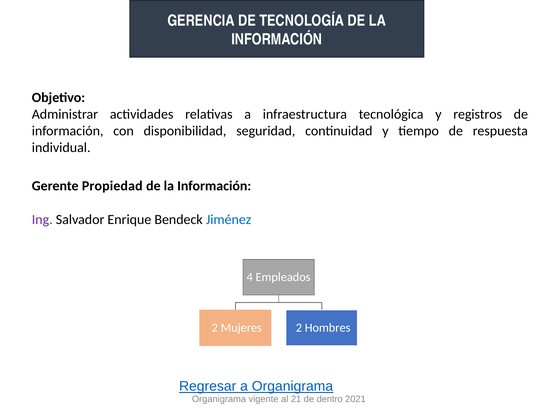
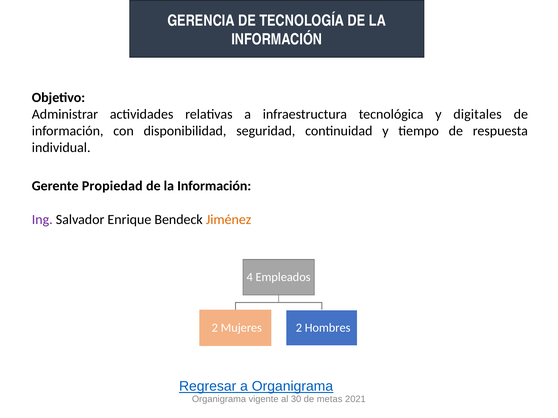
registros: registros -> digitales
Jiménez colour: blue -> orange
21: 21 -> 30
dentro: dentro -> metas
